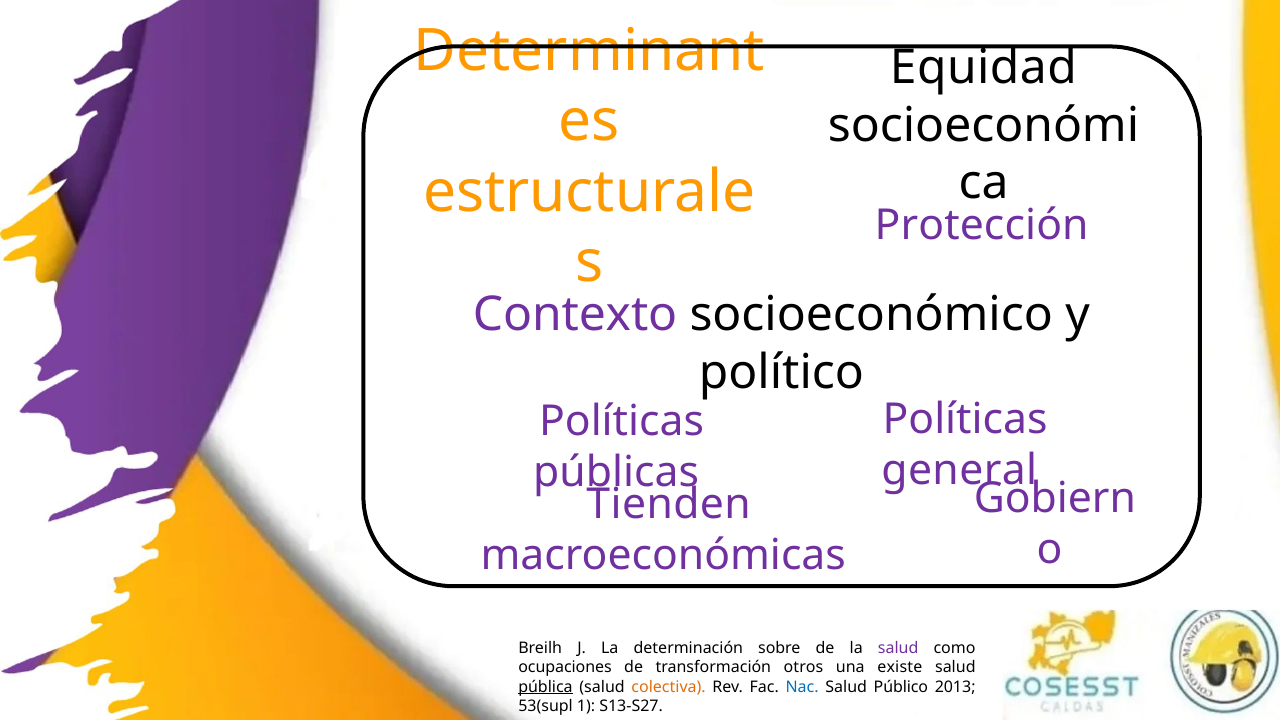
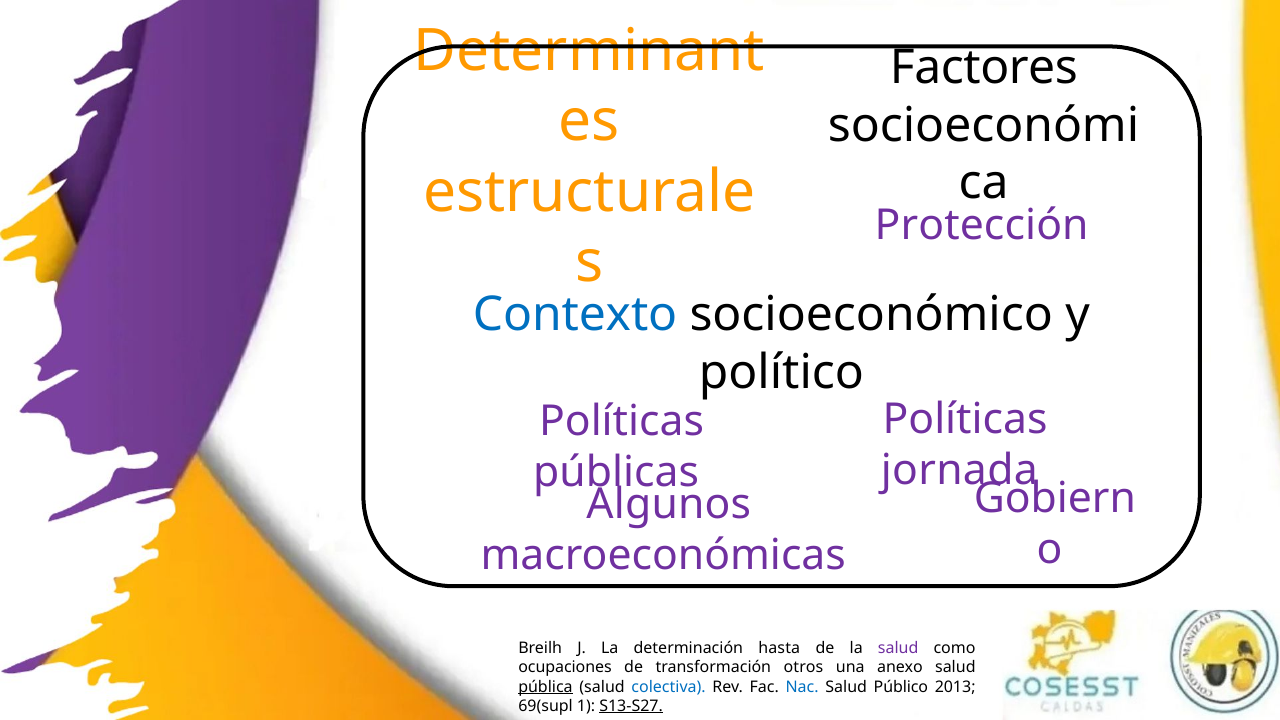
Equidad: Equidad -> Factores
Contexto colour: purple -> blue
general: general -> jornada
Tienden: Tienden -> Algunos
sobre: sobre -> hasta
existe: existe -> anexo
colectiva colour: orange -> blue
53(supl: 53(supl -> 69(supl
S13-S27 underline: none -> present
